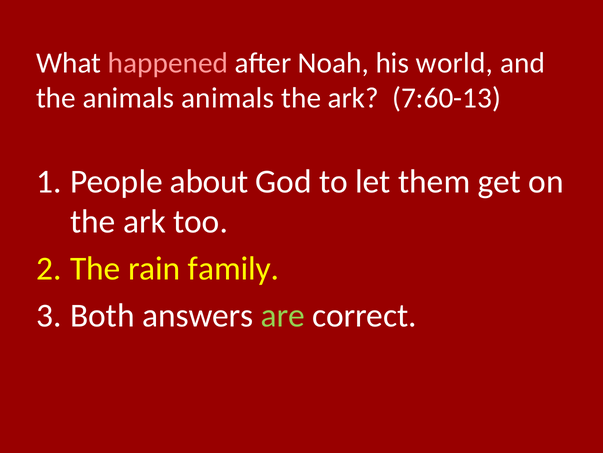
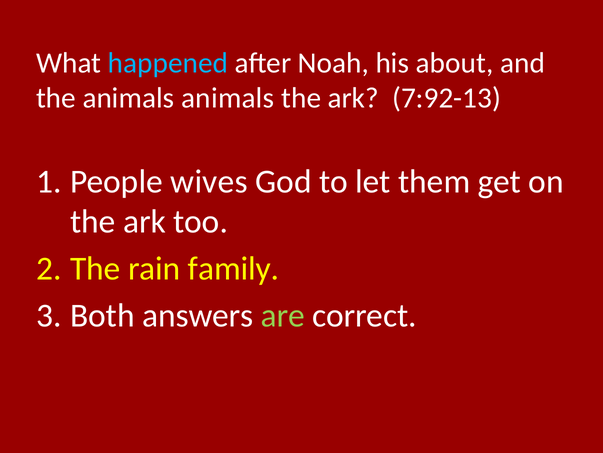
happened colour: pink -> light blue
world: world -> about
7:60-13: 7:60-13 -> 7:92-13
about: about -> wives
